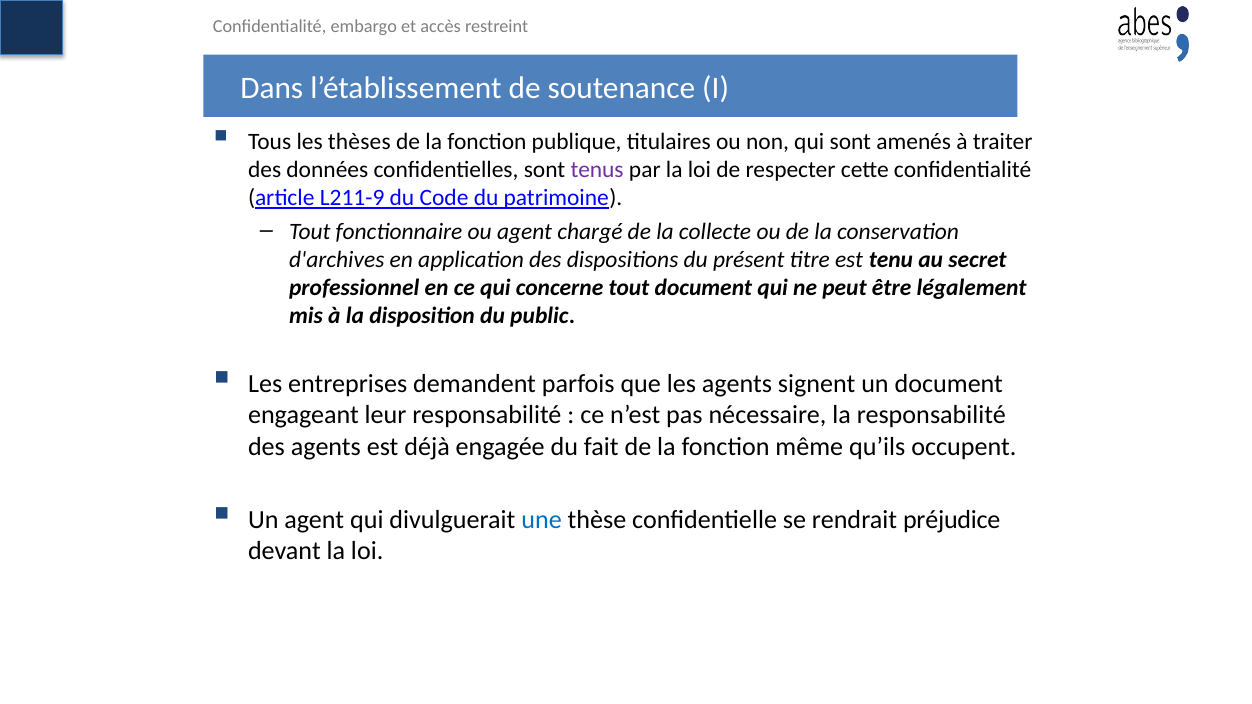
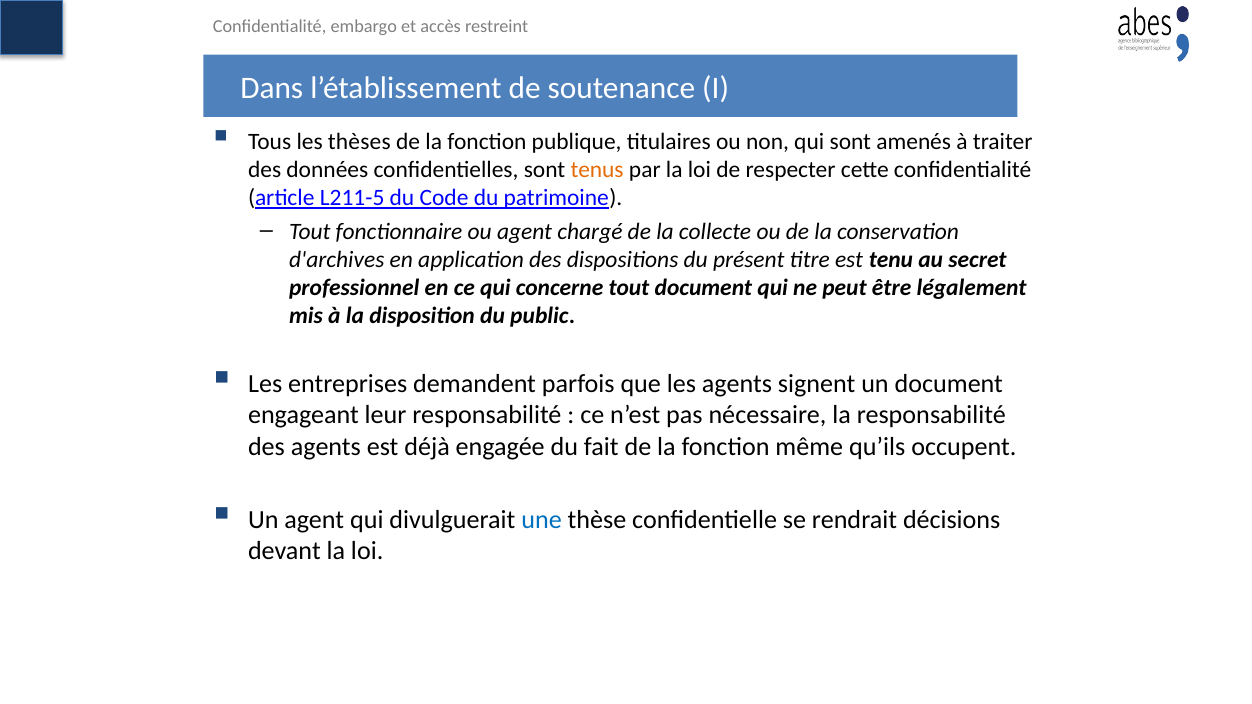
tenus colour: purple -> orange
L211-9: L211-9 -> L211-5
préjudice: préjudice -> décisions
